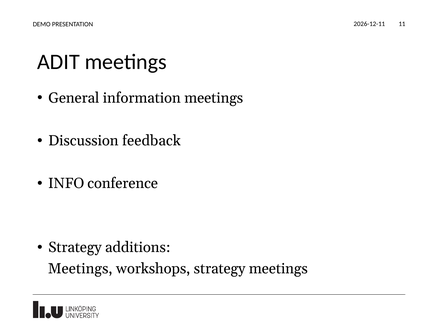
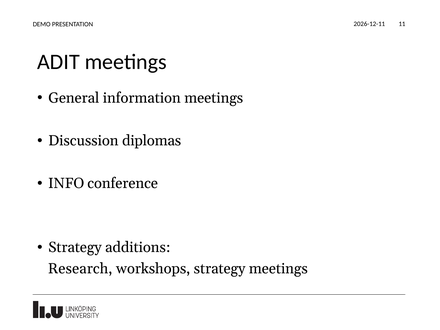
feedback: feedback -> diplomas
Meetings at (80, 269): Meetings -> Research
